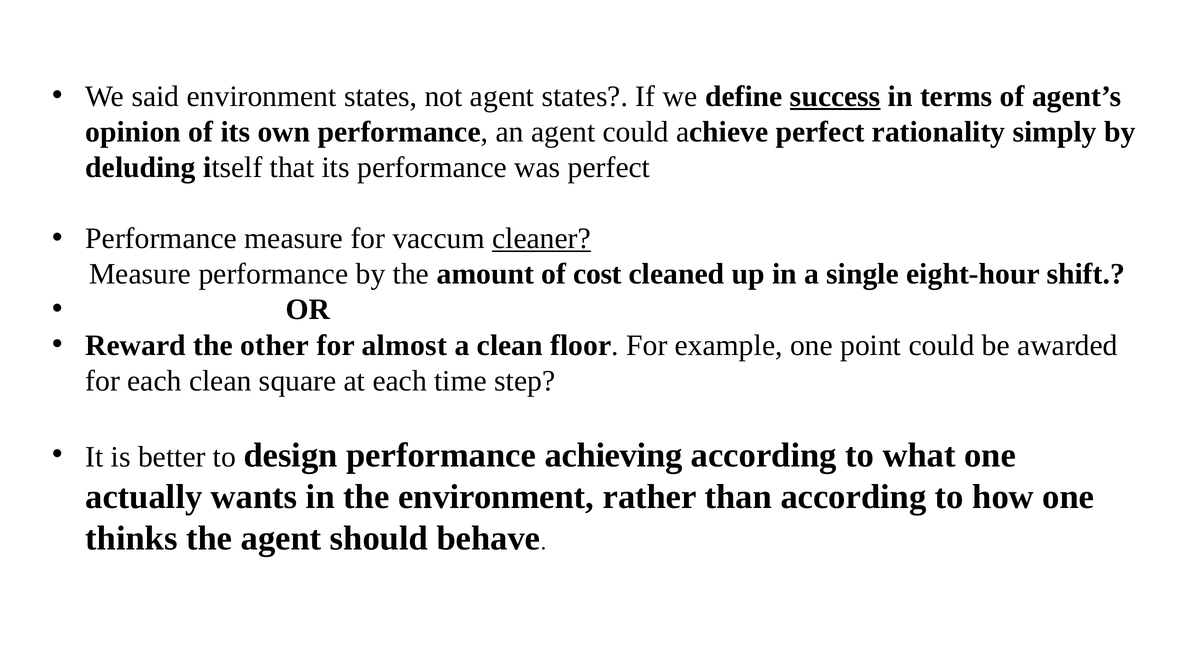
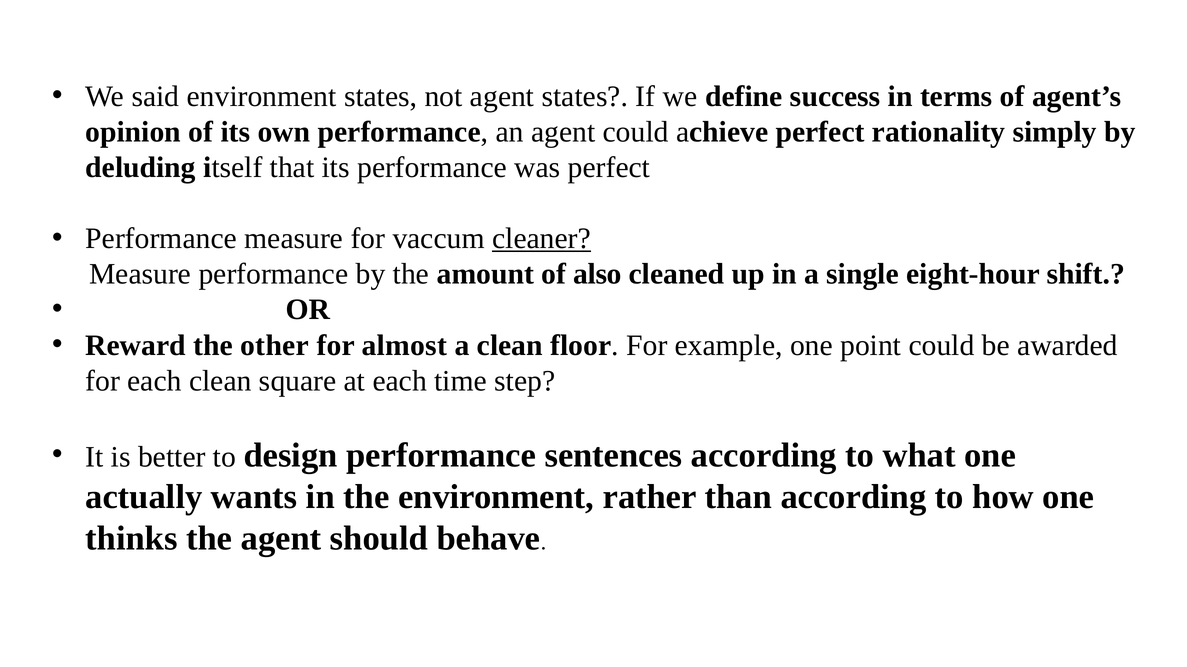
success underline: present -> none
cost: cost -> also
achieving: achieving -> sentences
